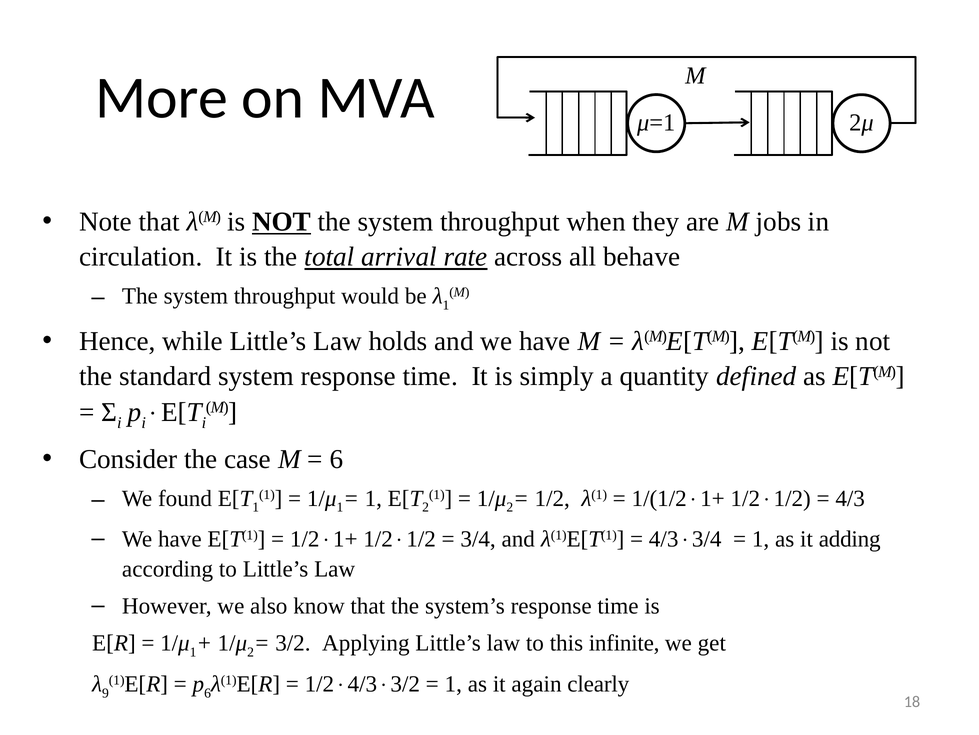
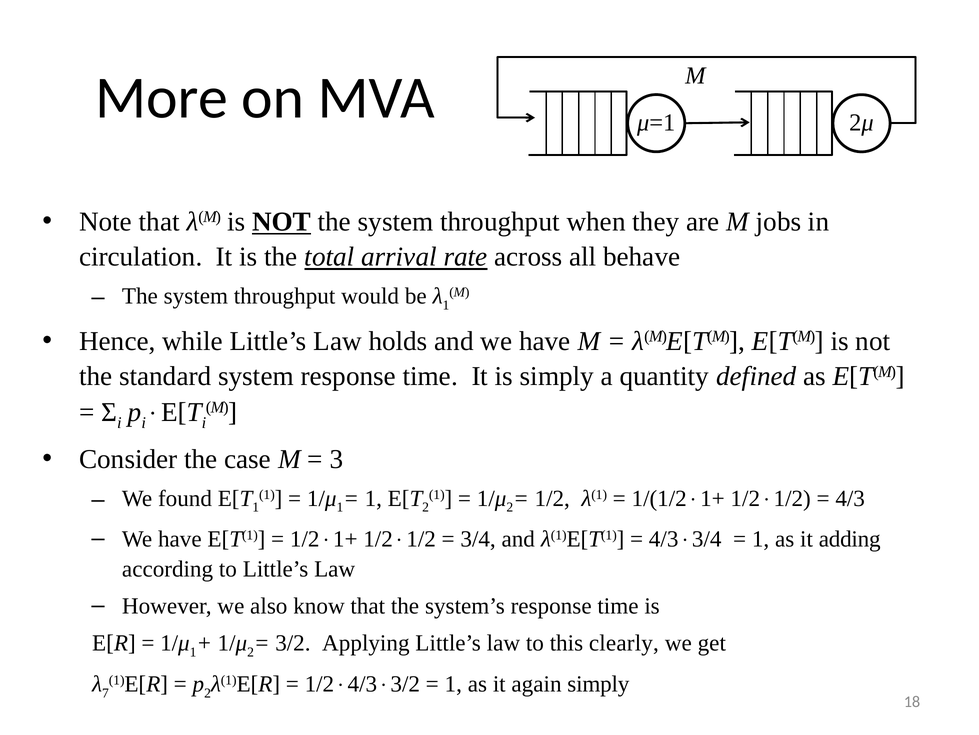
6 at (336, 459): 6 -> 3
infinite: infinite -> clearly
9: 9 -> 7
6 at (208, 693): 6 -> 2
again clearly: clearly -> simply
